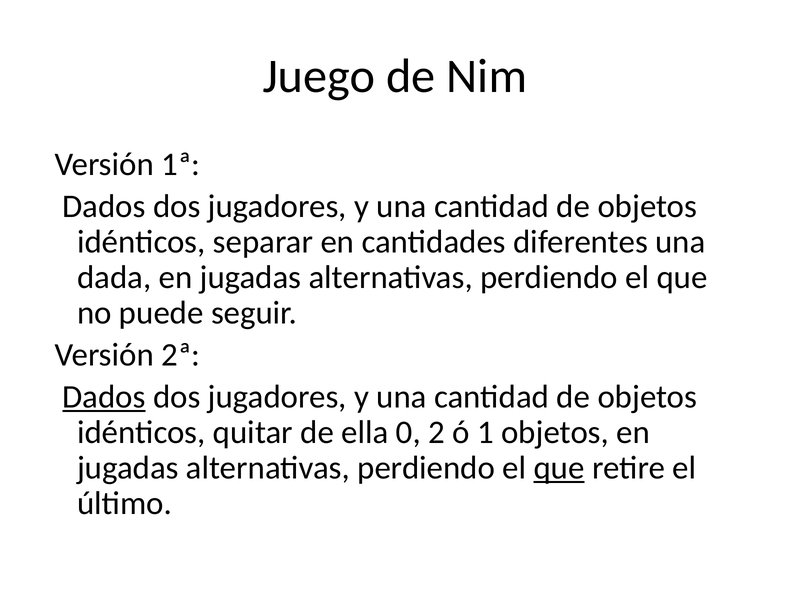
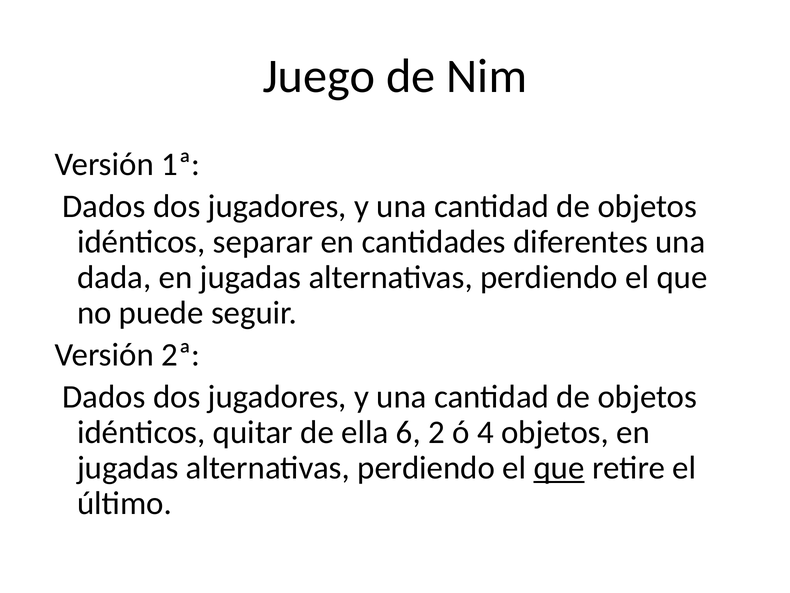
Dados at (104, 396) underline: present -> none
0: 0 -> 6
1: 1 -> 4
